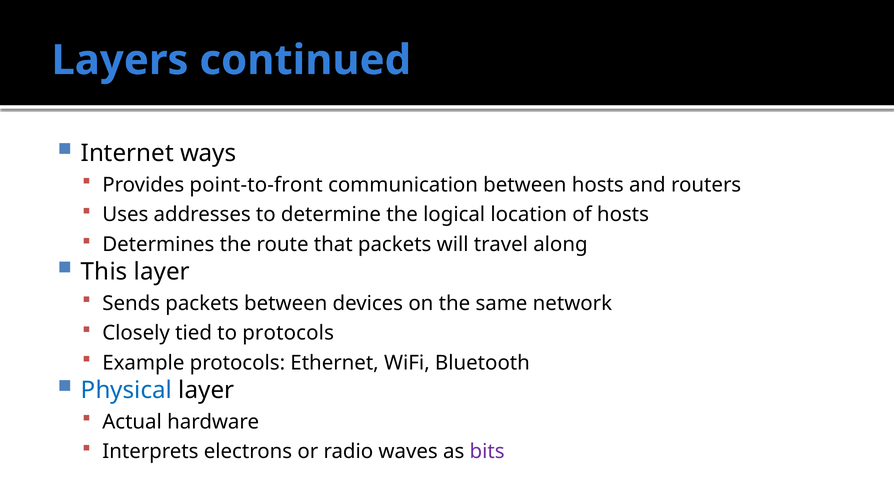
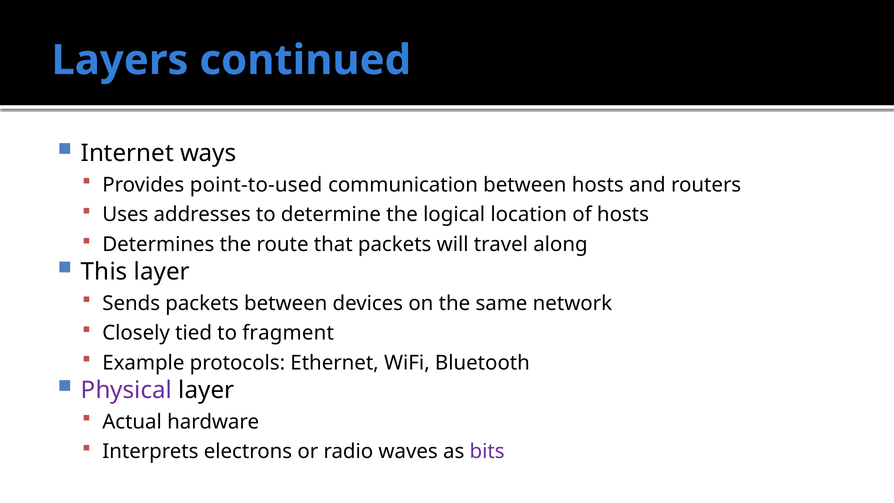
point-to-front: point-to-front -> point-to-used
to protocols: protocols -> fragment
Physical colour: blue -> purple
